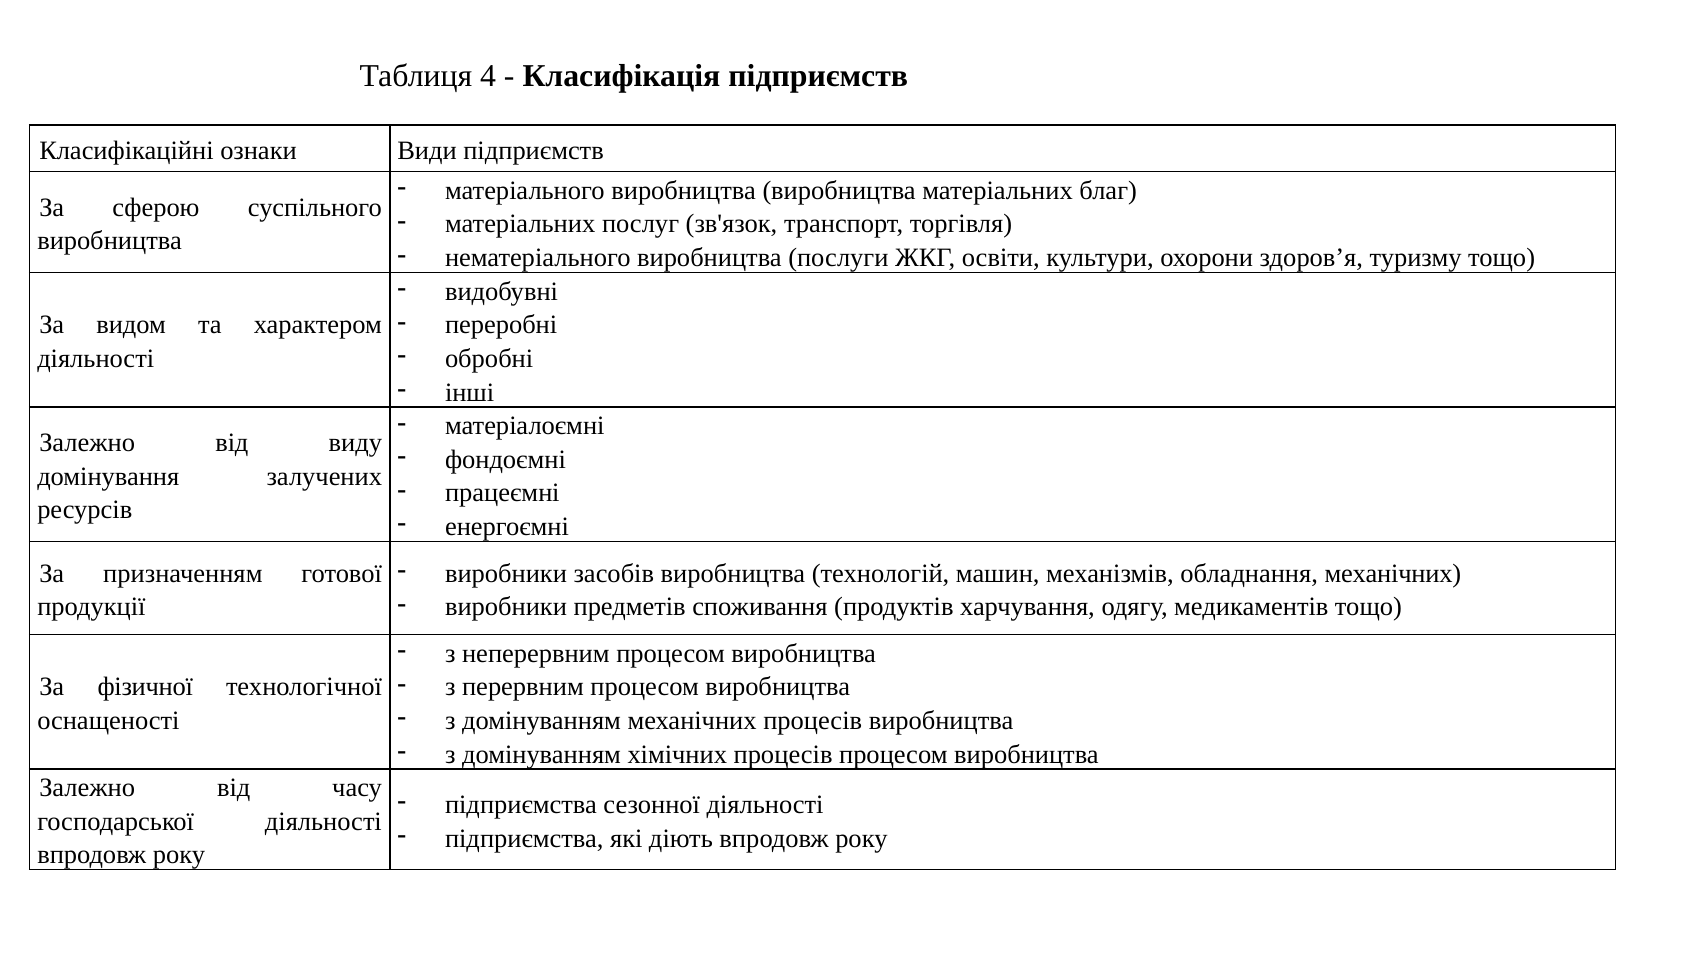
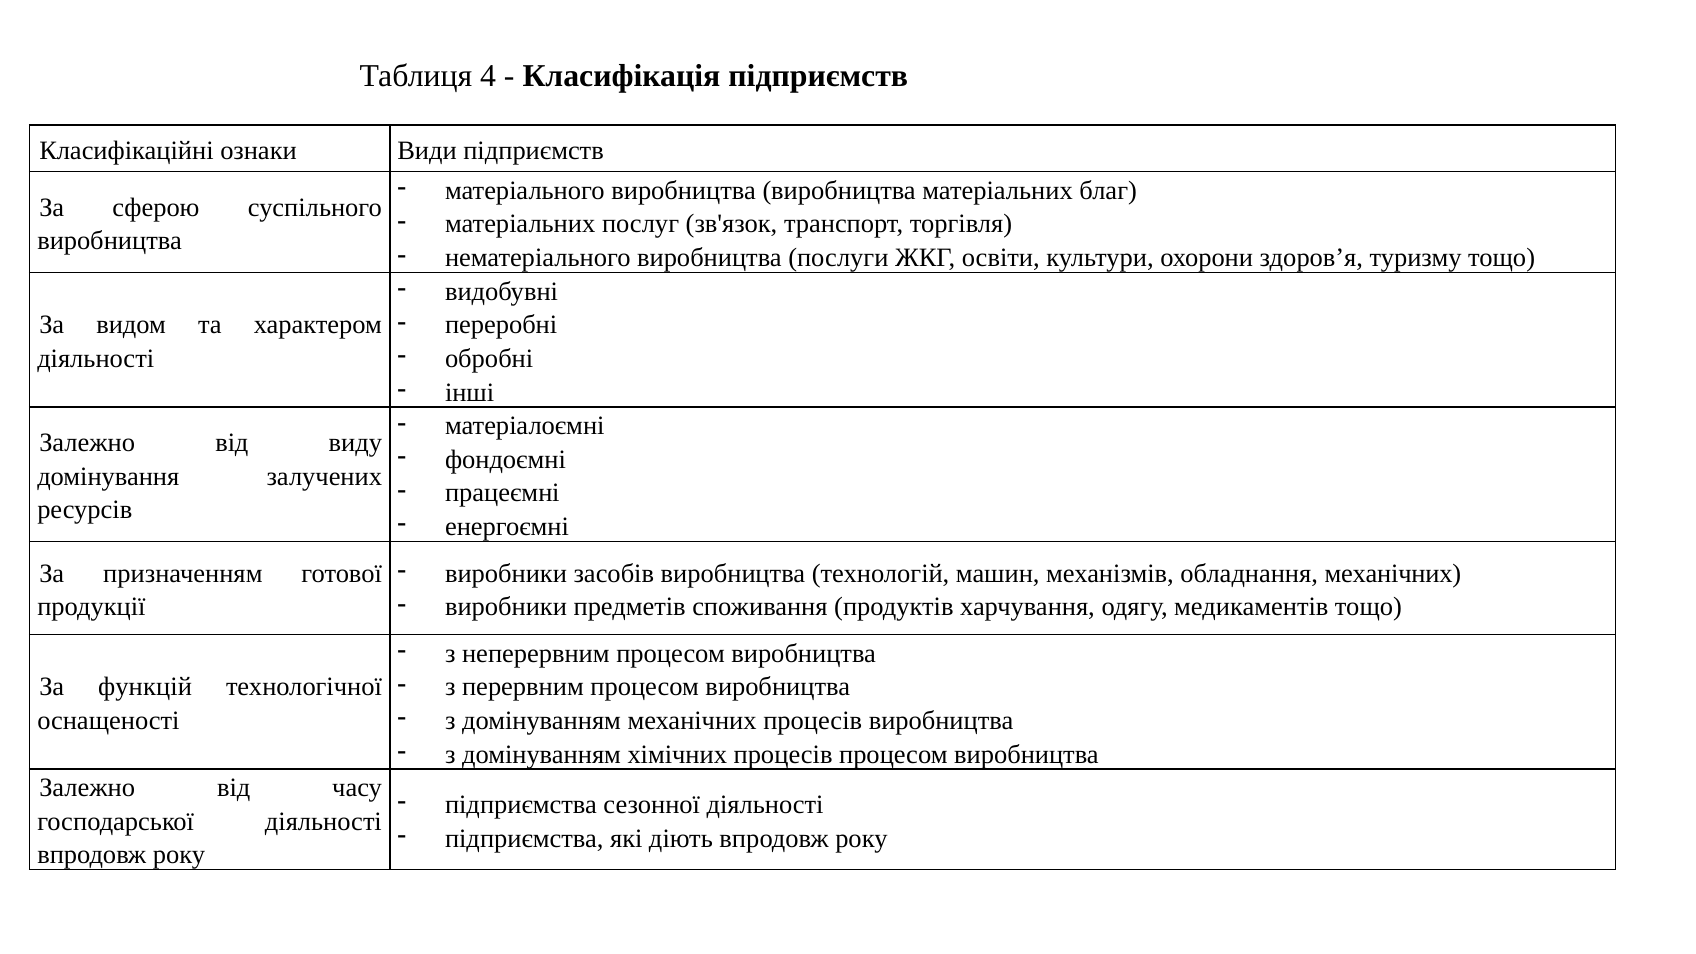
фізичної: фізичної -> функцій
